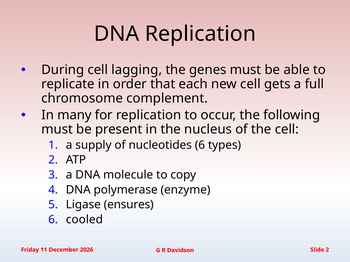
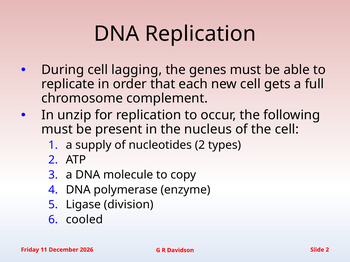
many: many -> unzip
nucleotides 6: 6 -> 2
ensures: ensures -> division
